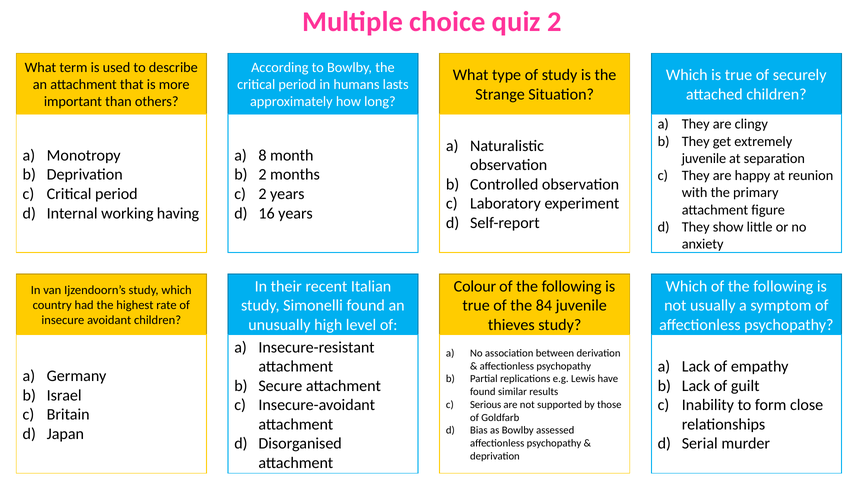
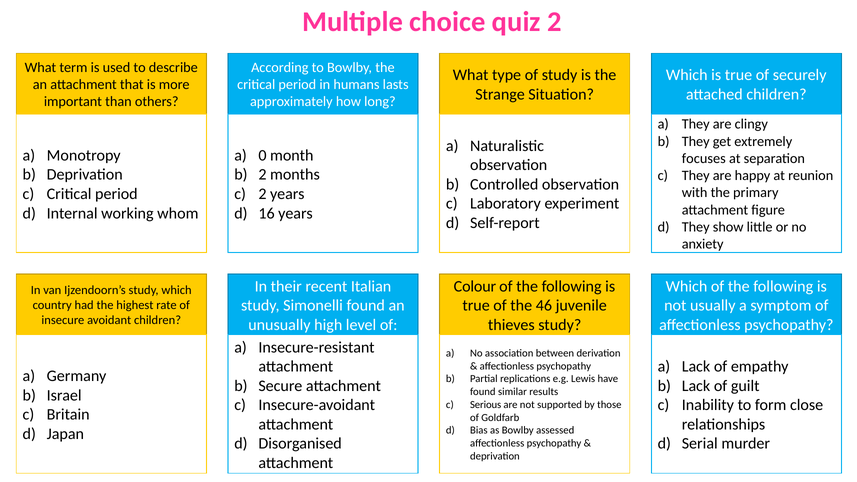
8: 8 -> 0
juvenile at (704, 159): juvenile -> focuses
having: having -> whom
84: 84 -> 46
